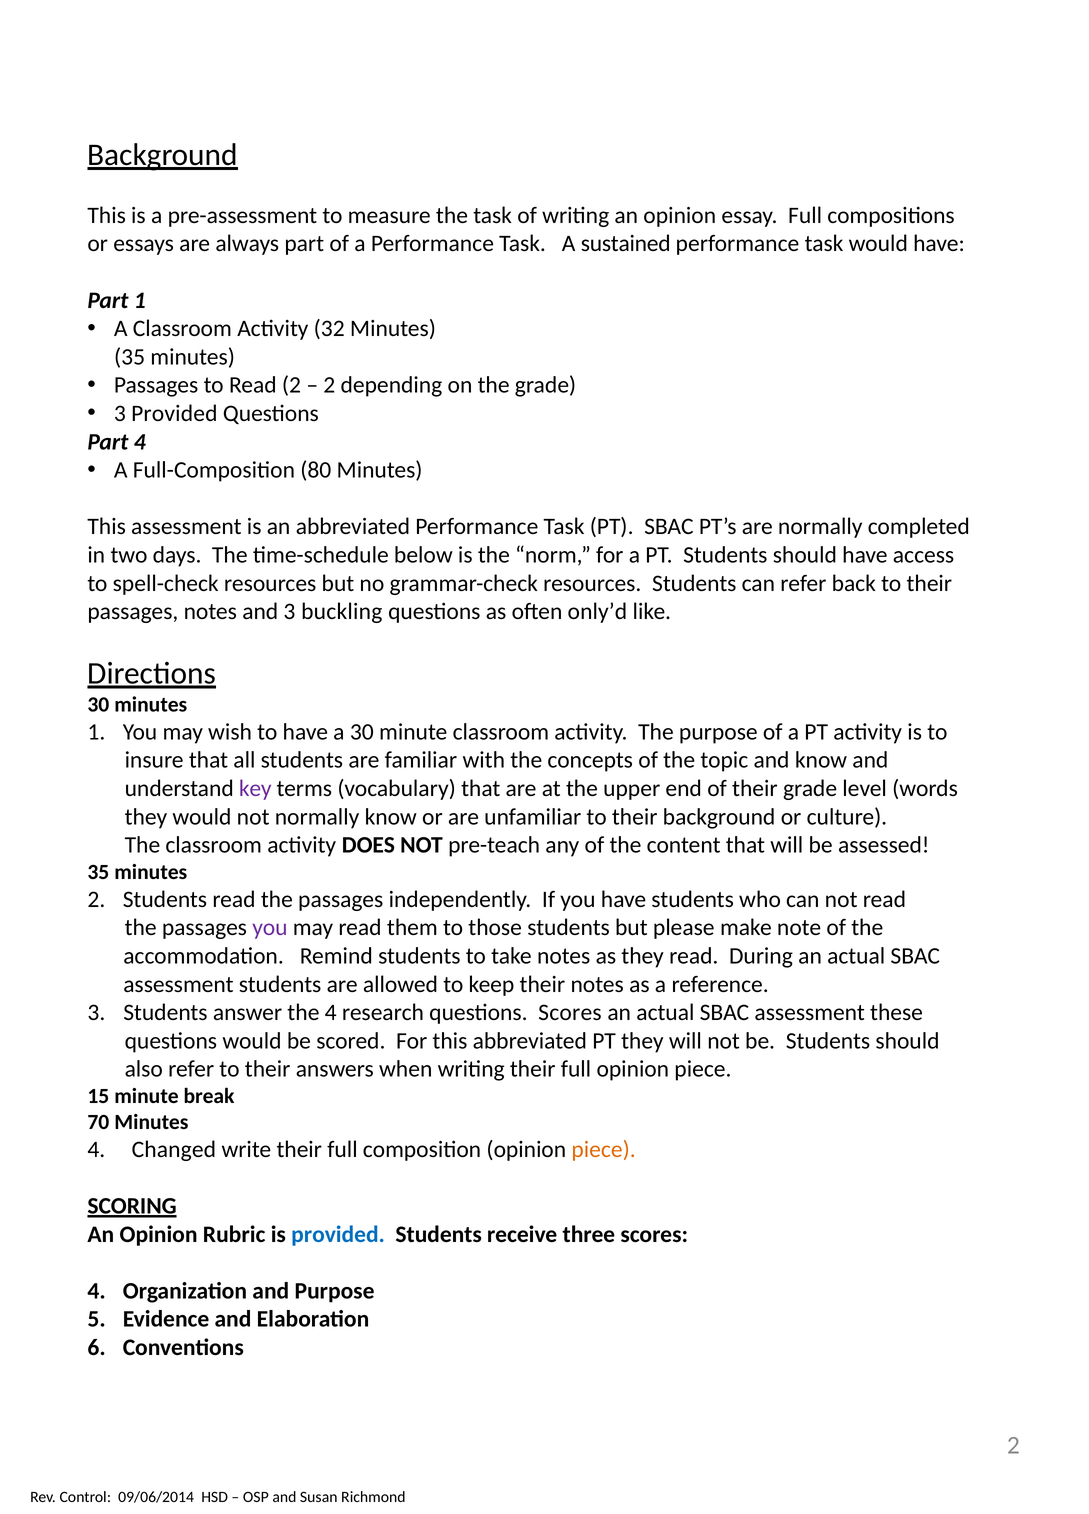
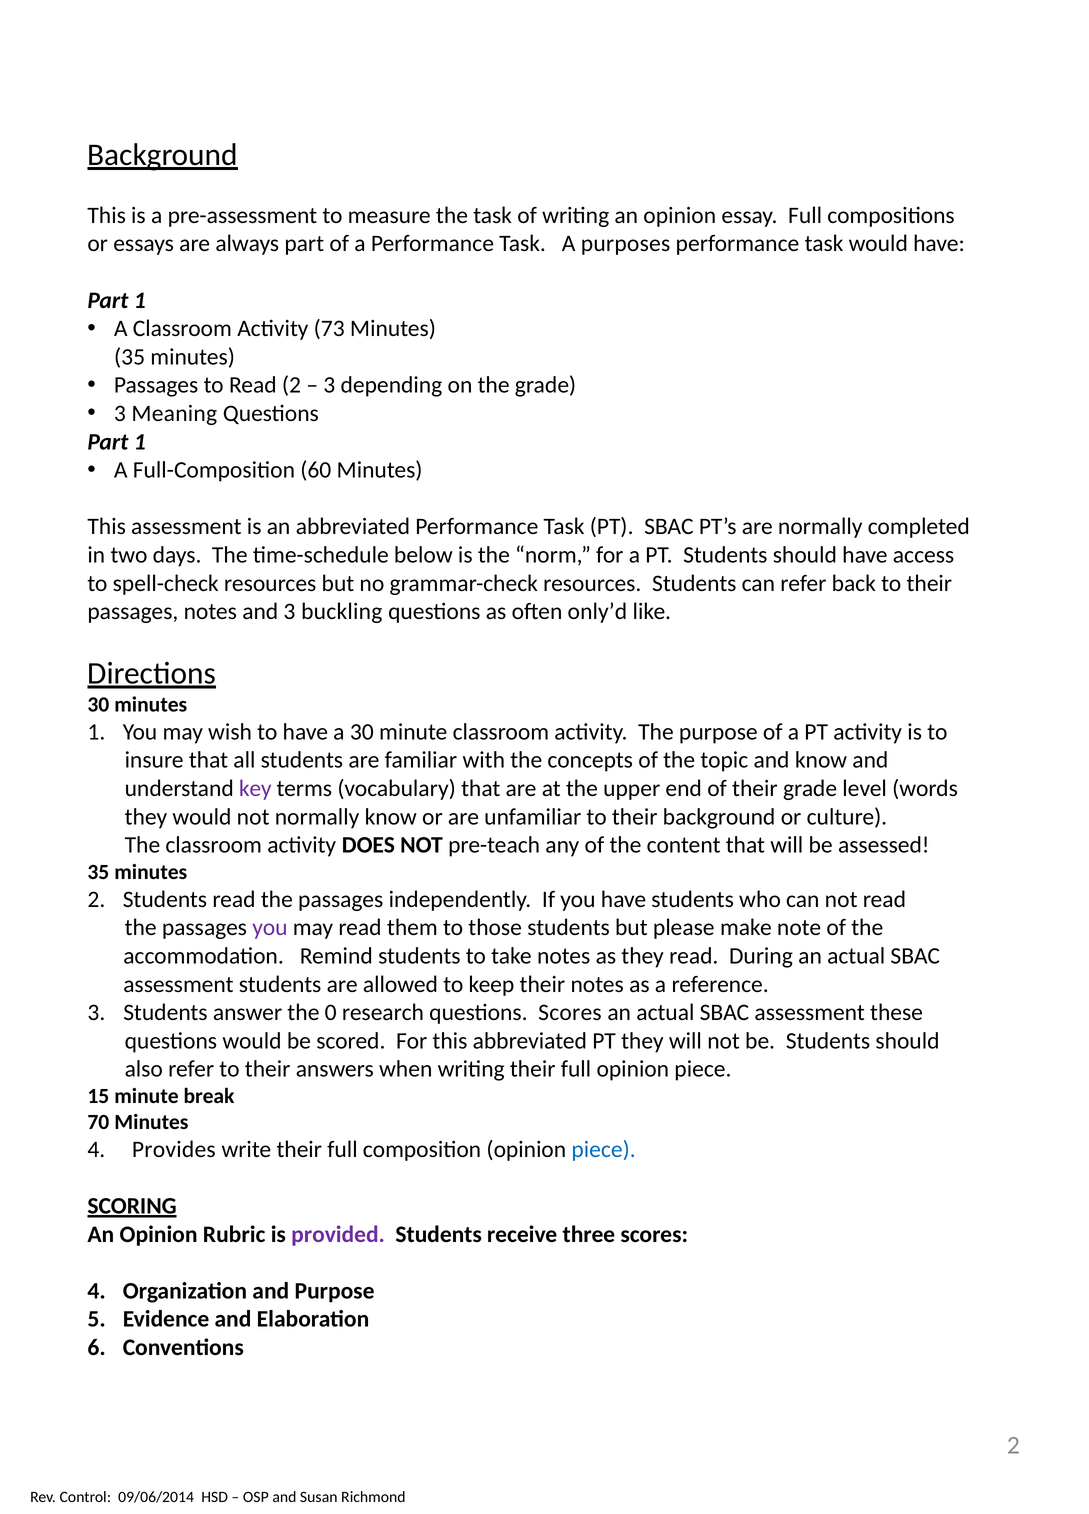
sustained: sustained -> purposes
32: 32 -> 73
2 at (329, 385): 2 -> 3
3 Provided: Provided -> Meaning
4 at (140, 442): 4 -> 1
80: 80 -> 60
the 4: 4 -> 0
Changed: Changed -> Provides
piece at (604, 1149) colour: orange -> blue
provided at (338, 1234) colour: blue -> purple
